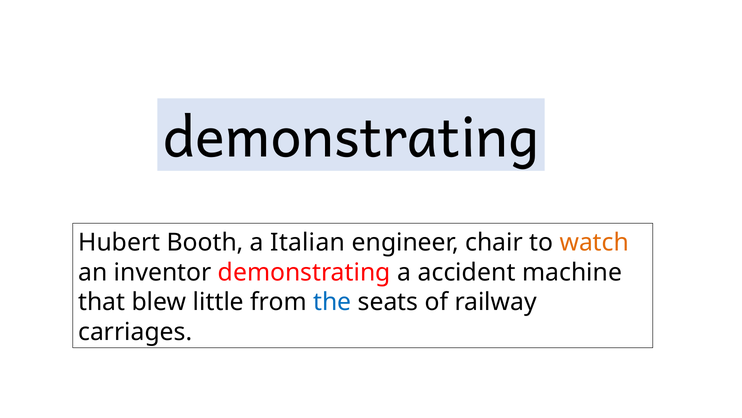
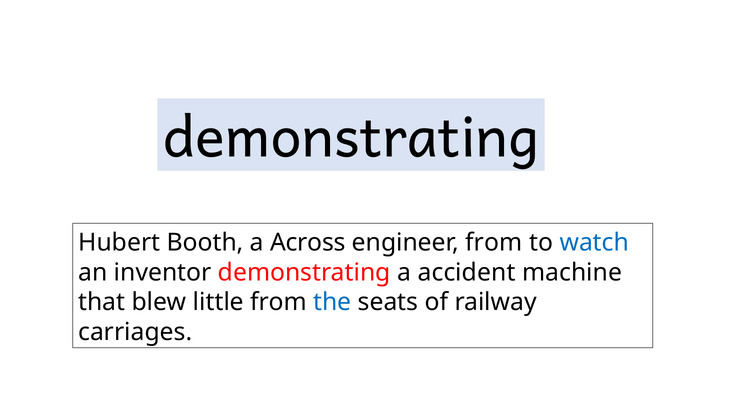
Italian: Italian -> Across
engineer chair: chair -> from
watch colour: orange -> blue
